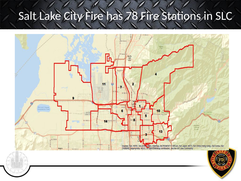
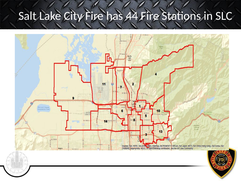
78: 78 -> 44
